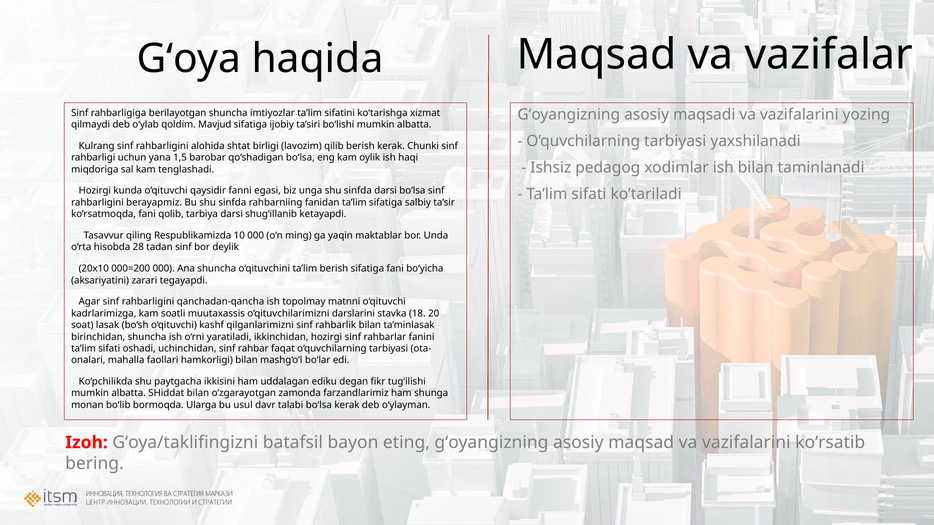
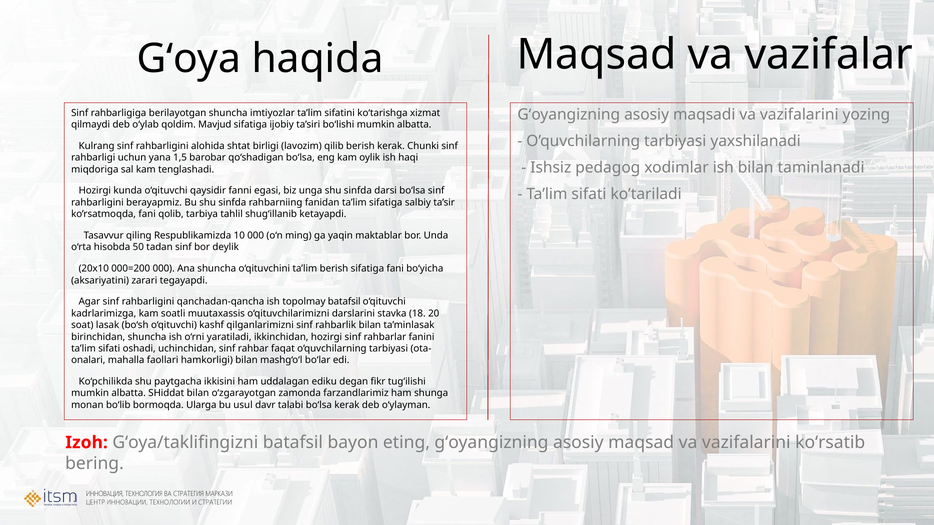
tarbiya darsi: darsi -> tahlil
28: 28 -> 50
topolmay matnni: matnni -> batafsil
